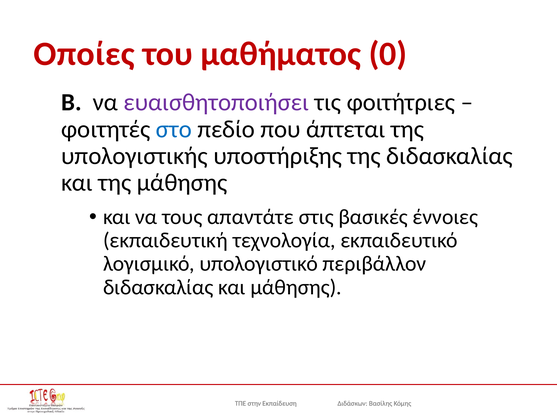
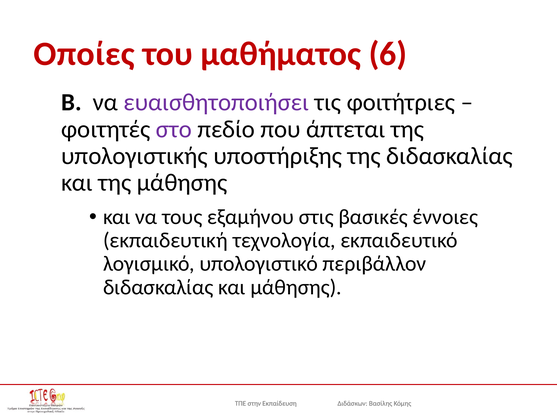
0: 0 -> 6
στο colour: blue -> purple
απαντάτε: απαντάτε -> εξαμήνου
